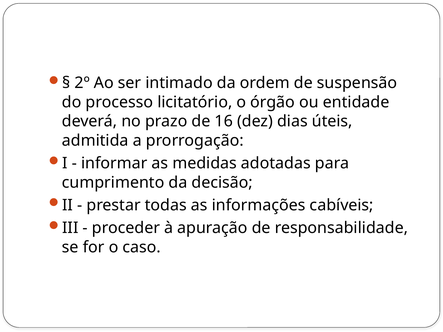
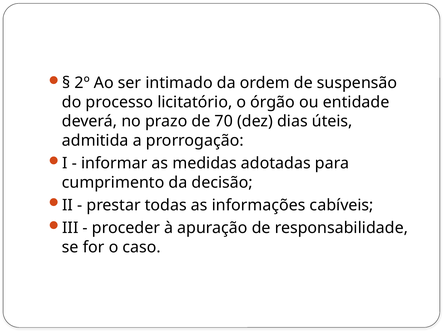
16: 16 -> 70
